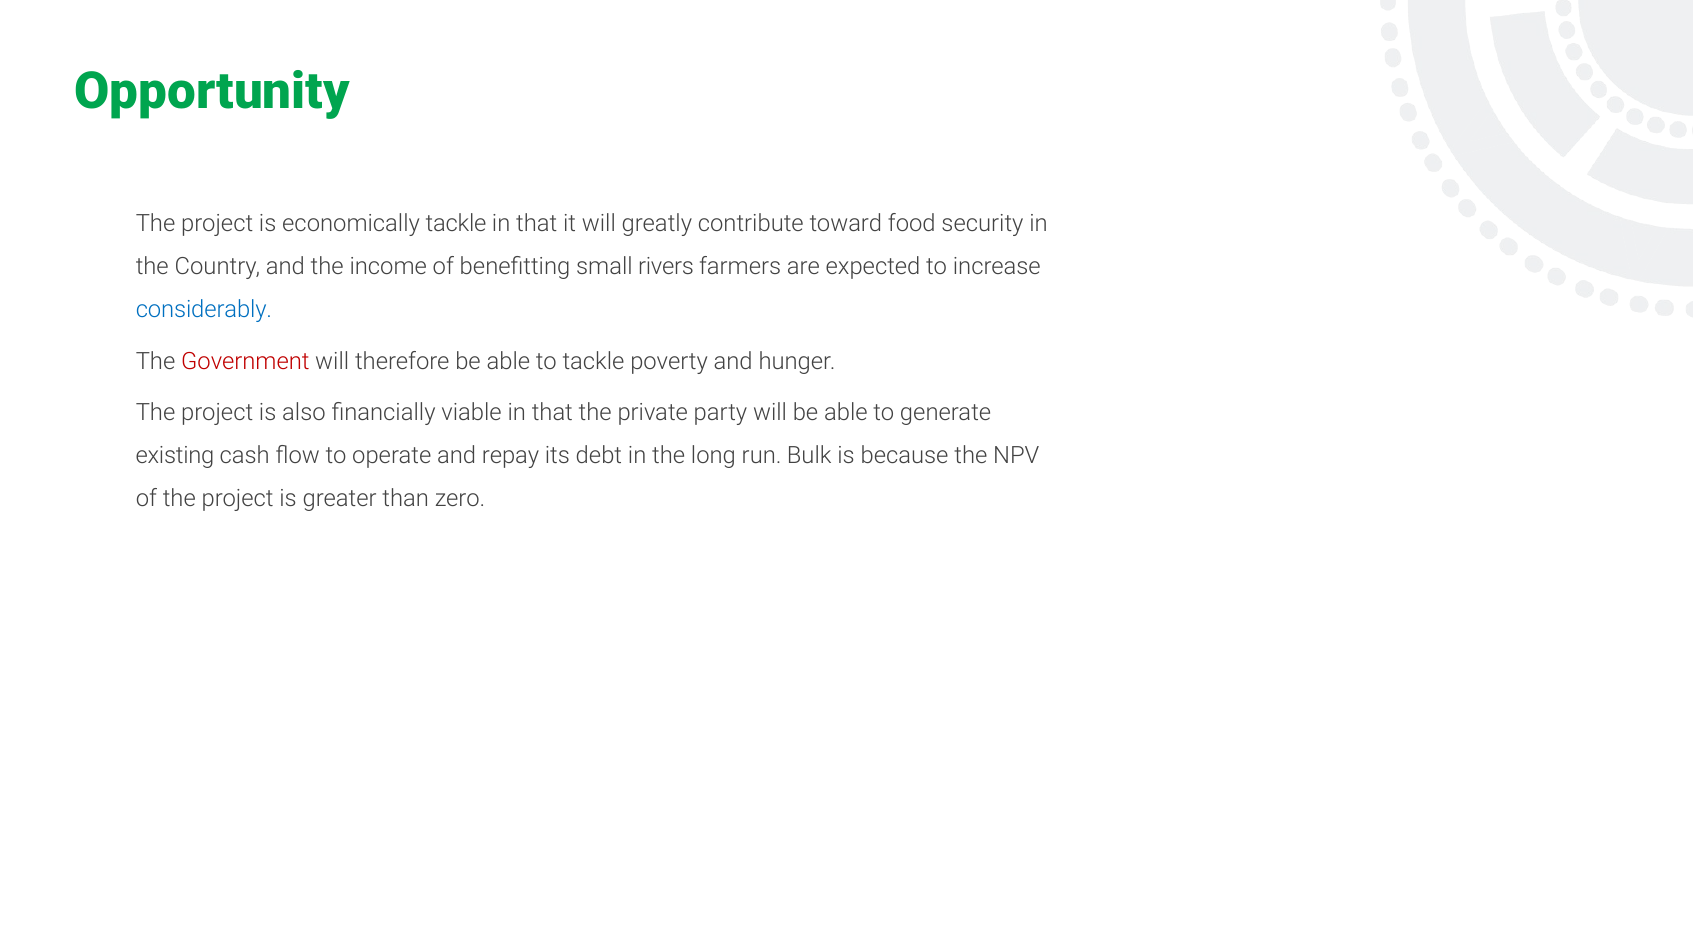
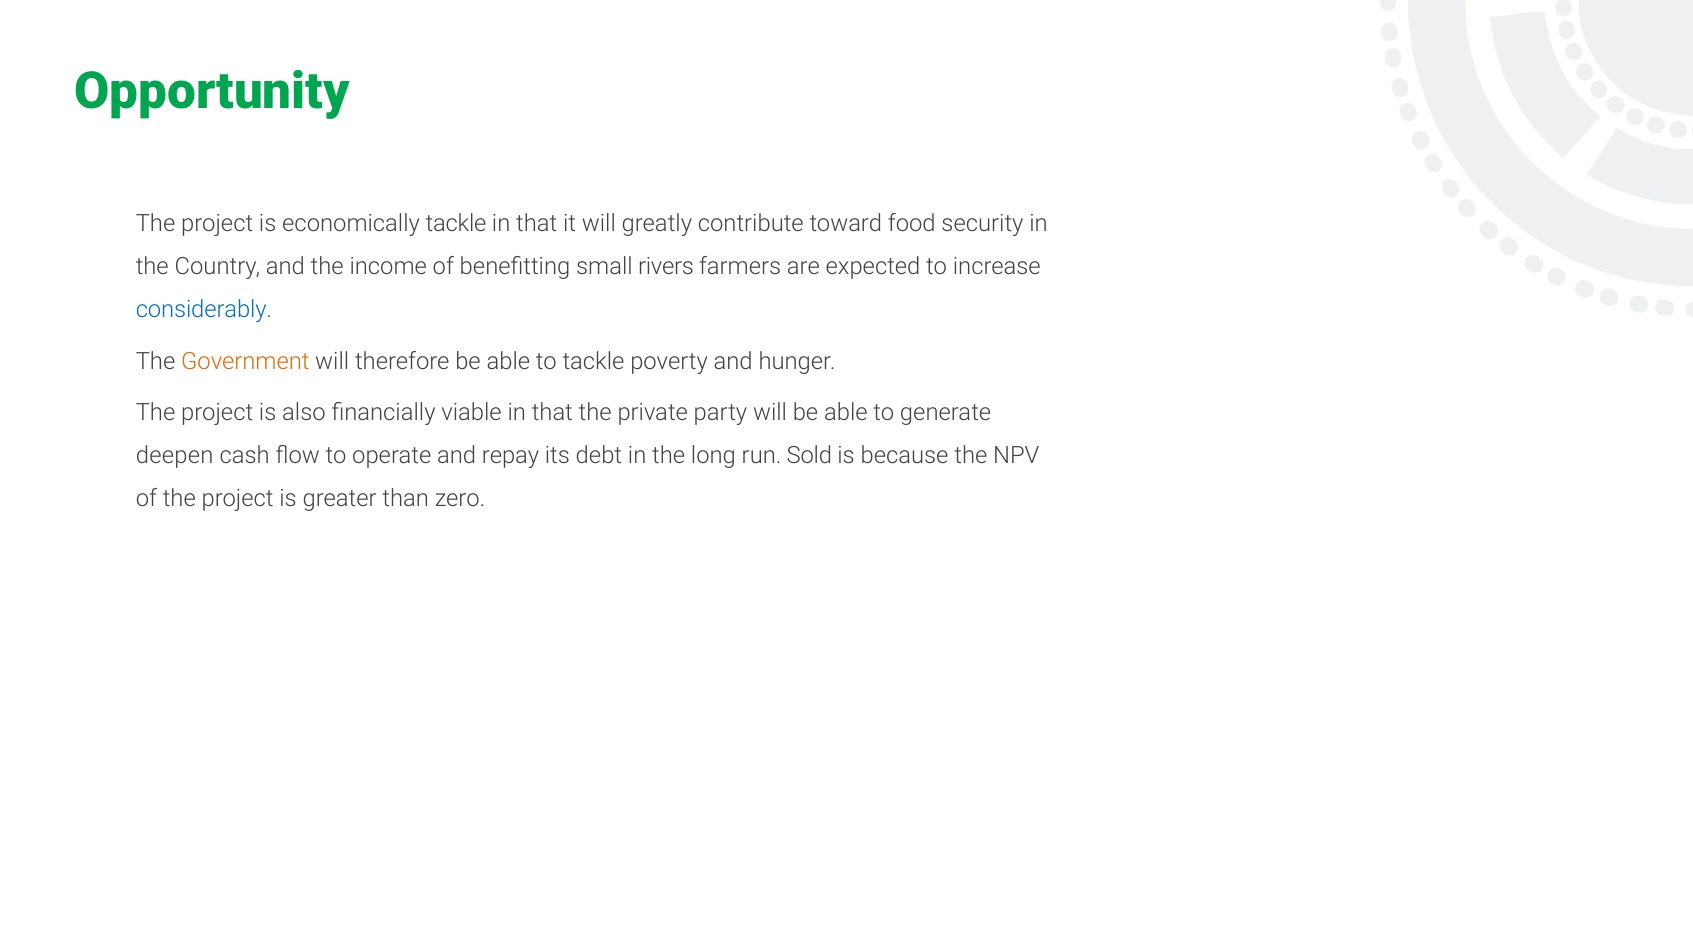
Government colour: red -> orange
existing: existing -> deepen
Bulk: Bulk -> Sold
